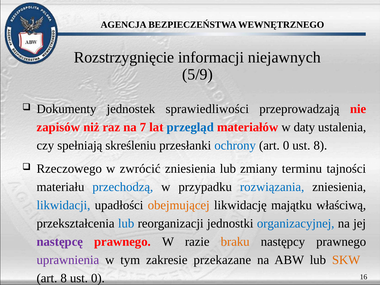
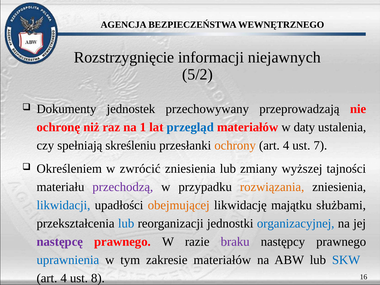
5/9: 5/9 -> 5/2
sprawiedliwości: sprawiedliwości -> przechowywany
zapisów: zapisów -> ochronę
7: 7 -> 1
ochrony colour: blue -> orange
0 at (286, 145): 0 -> 4
ust 8: 8 -> 7
Rzeczowego: Rzeczowego -> Określeniem
terminu: terminu -> wyższej
przechodzą colour: blue -> purple
rozwiązania colour: blue -> orange
właściwą: właściwą -> służbami
braku colour: orange -> purple
uprawnienia colour: purple -> blue
zakresie przekazane: przekazane -> materiałów
SKW colour: orange -> blue
8 at (64, 278): 8 -> 4
ust 0: 0 -> 8
